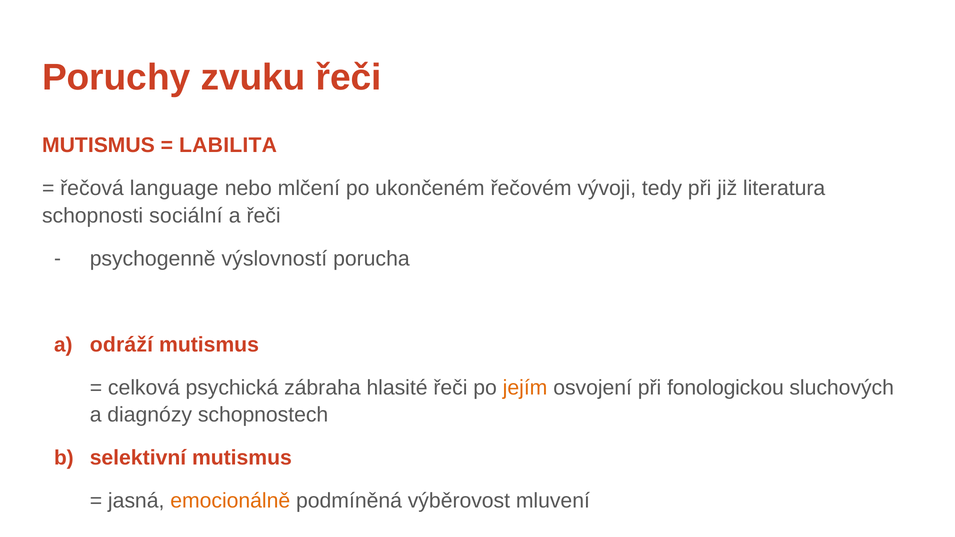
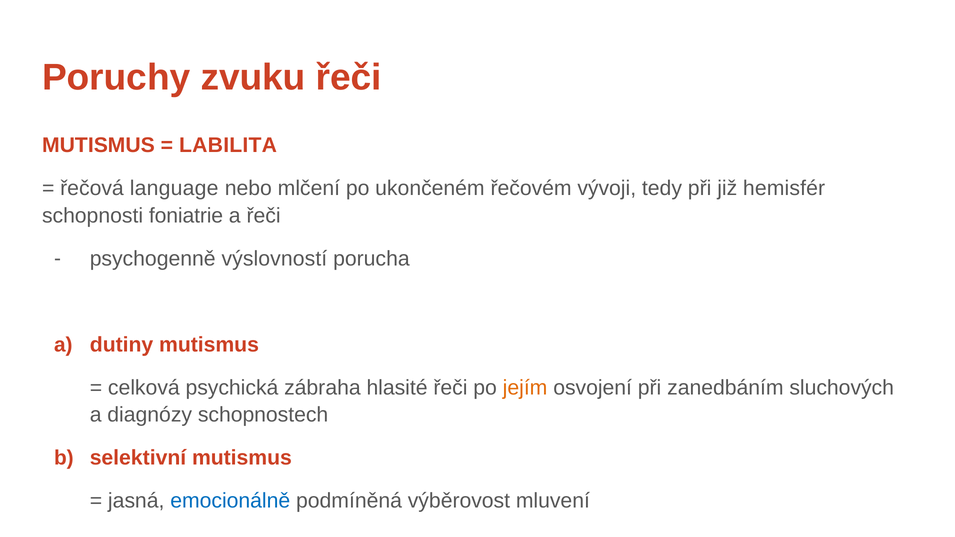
literatura: literatura -> hemisfér
sociální: sociální -> foniatrie
odráží: odráží -> dutiny
fonologickou: fonologickou -> zanedbáním
emocionálně colour: orange -> blue
